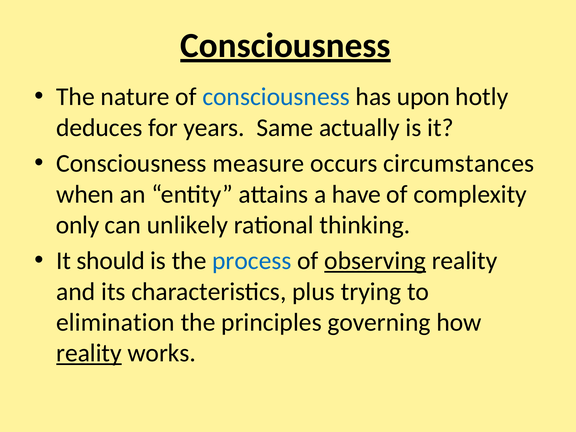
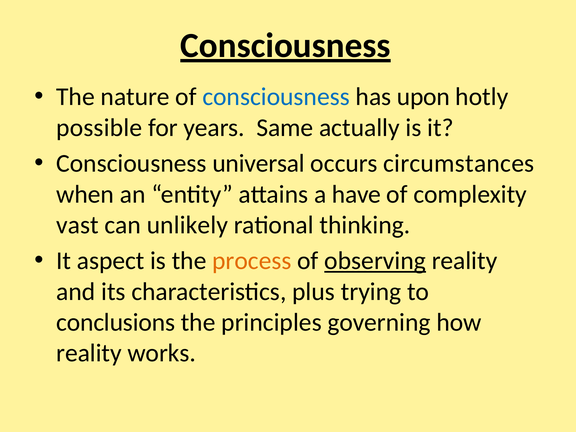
deduces: deduces -> possible
measure: measure -> universal
only: only -> vast
should: should -> aspect
process colour: blue -> orange
elimination: elimination -> conclusions
reality at (89, 353) underline: present -> none
